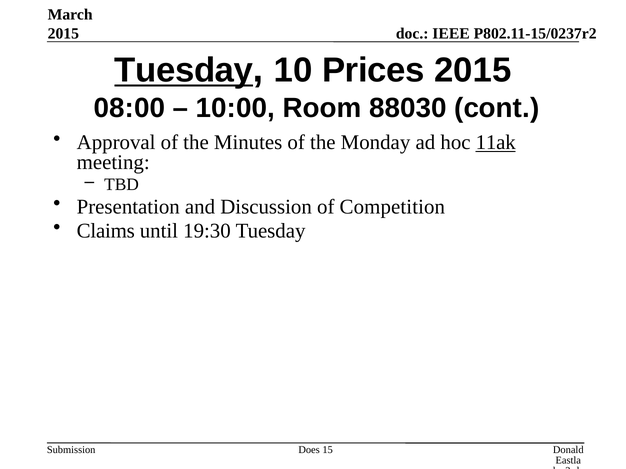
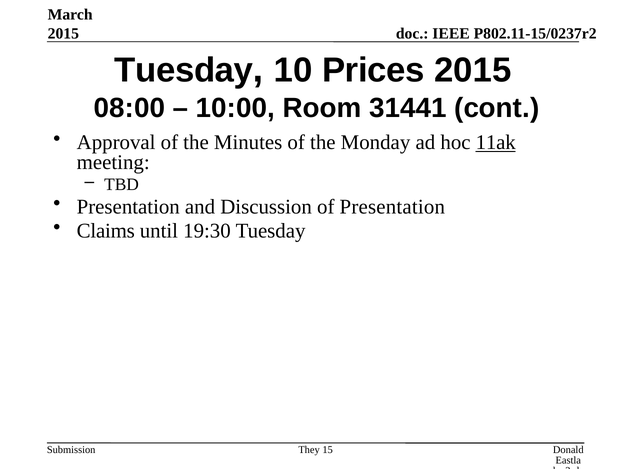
Tuesday at (184, 71) underline: present -> none
88030: 88030 -> 31441
of Competition: Competition -> Presentation
Does: Does -> They
